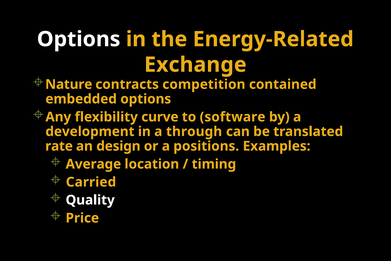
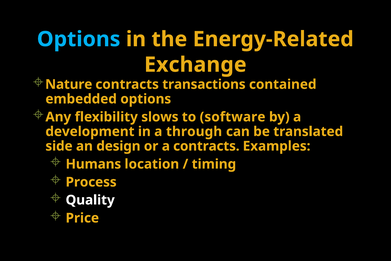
Options at (79, 39) colour: white -> light blue
competition: competition -> transactions
curve: curve -> slows
rate: rate -> side
a positions: positions -> contracts
Average: Average -> Humans
Carried: Carried -> Process
